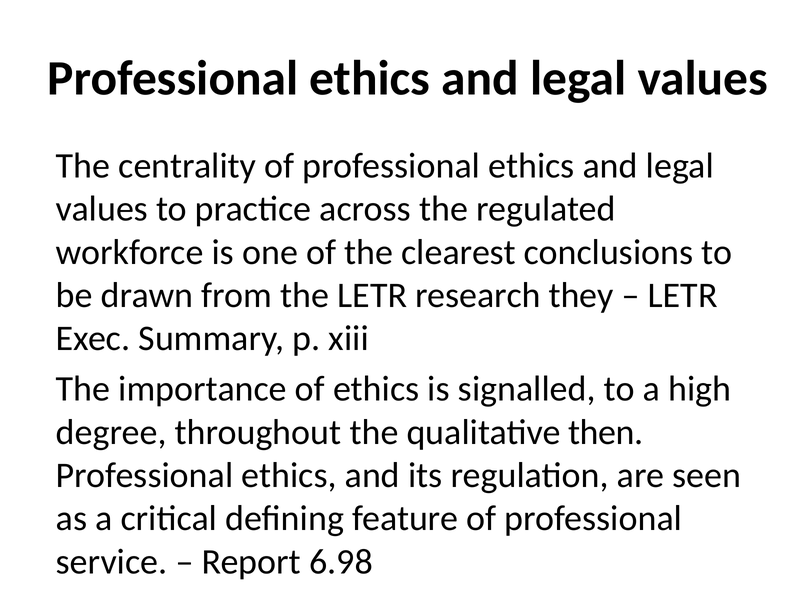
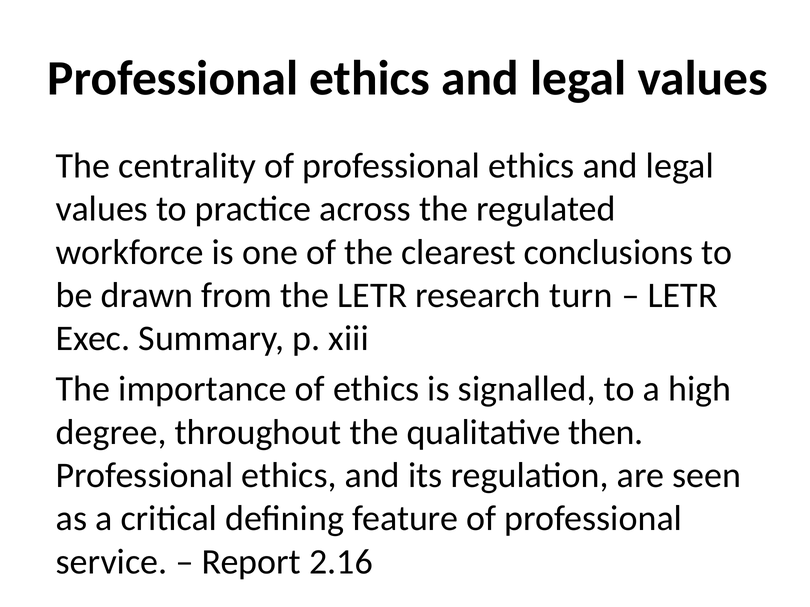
they: they -> turn
6.98: 6.98 -> 2.16
